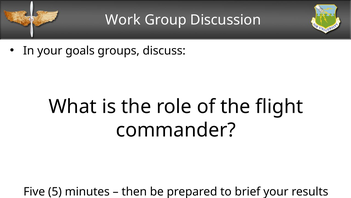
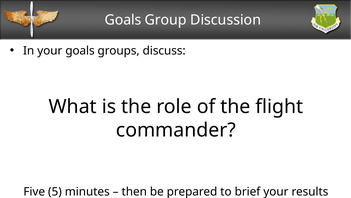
Work at (123, 20): Work -> Goals
